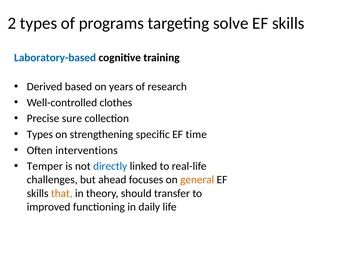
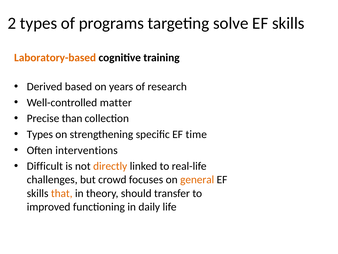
Laboratory-based colour: blue -> orange
clothes: clothes -> matter
sure: sure -> than
Temper: Temper -> Difficult
directly colour: blue -> orange
ahead: ahead -> crowd
